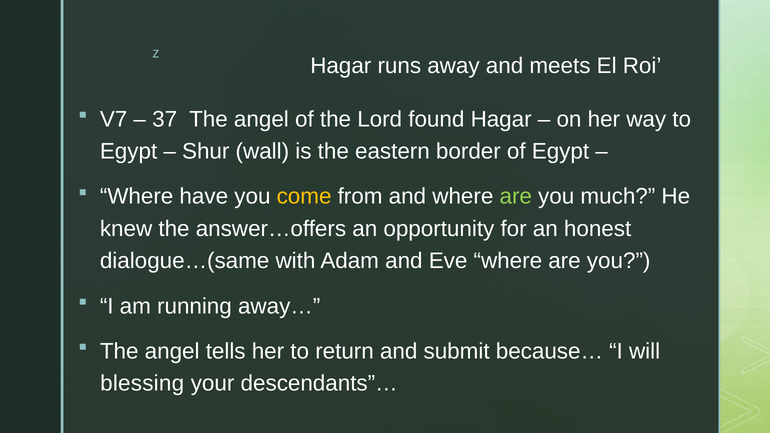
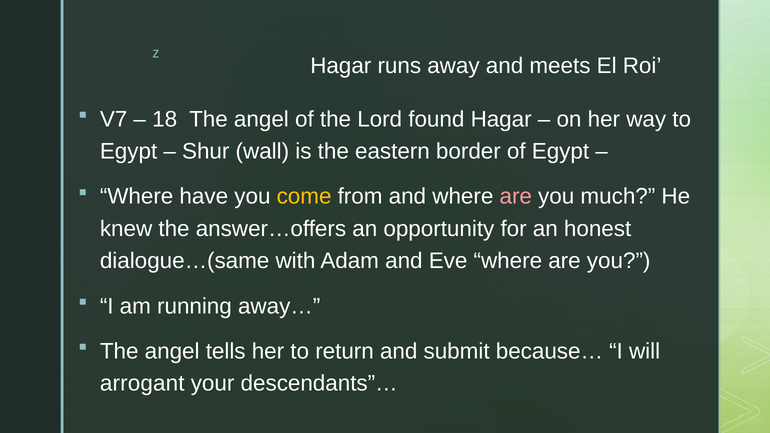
37: 37 -> 18
are at (516, 197) colour: light green -> pink
blessing: blessing -> arrogant
